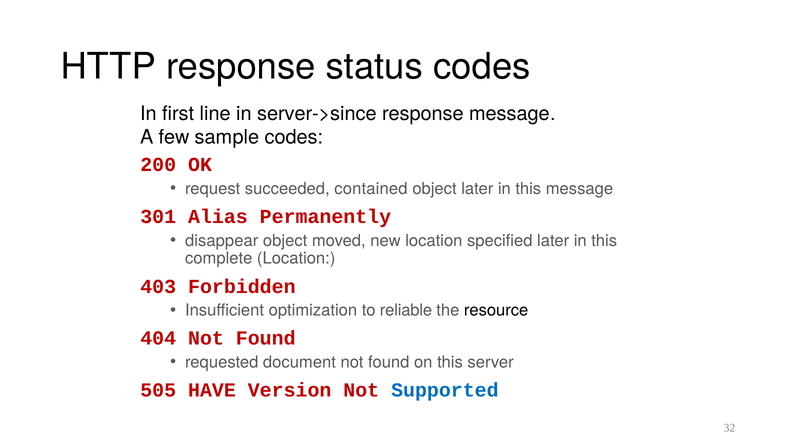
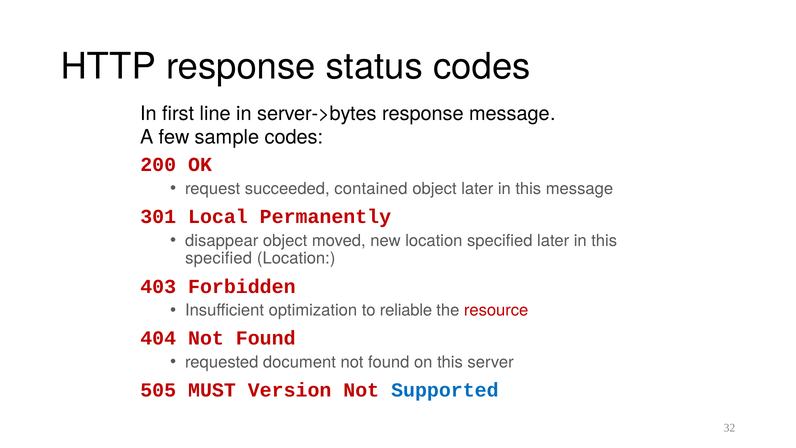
server->since: server->since -> server->bytes
Alias: Alias -> Local
complete at (219, 258): complete -> specified
resource colour: black -> red
HAVE: HAVE -> MUST
